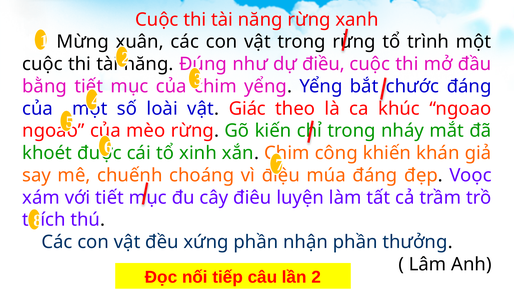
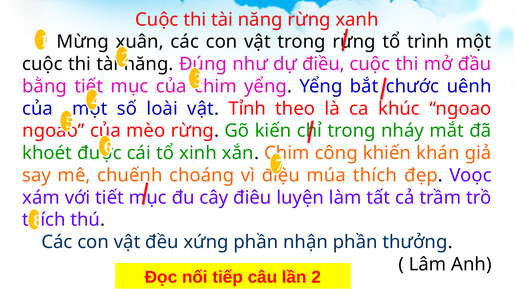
chước đáng: đáng -> uênh
Giác: Giác -> Tỉnh
múa đáng: đáng -> thích
